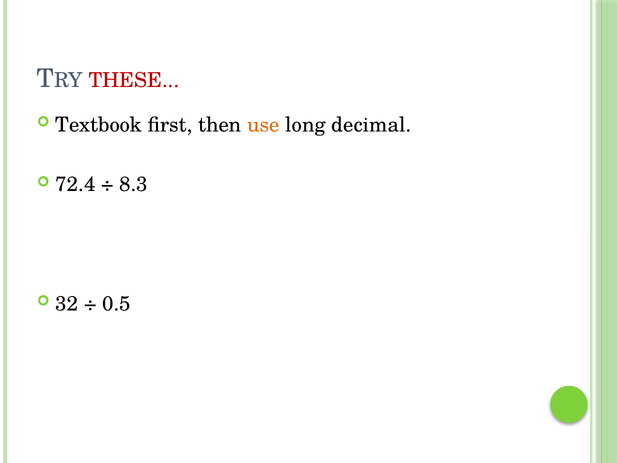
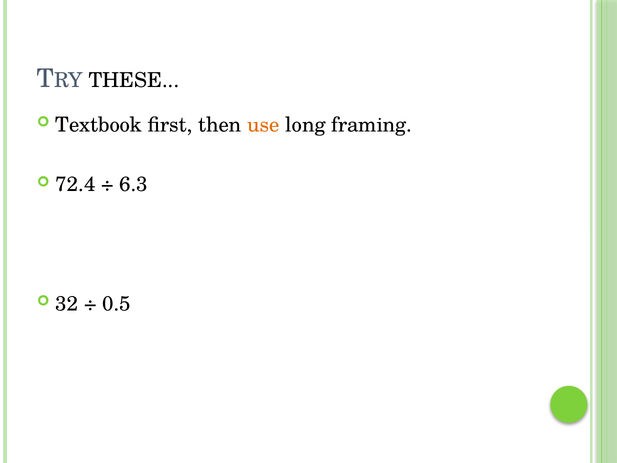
THESE colour: red -> black
decimal: decimal -> framing
8.3: 8.3 -> 6.3
